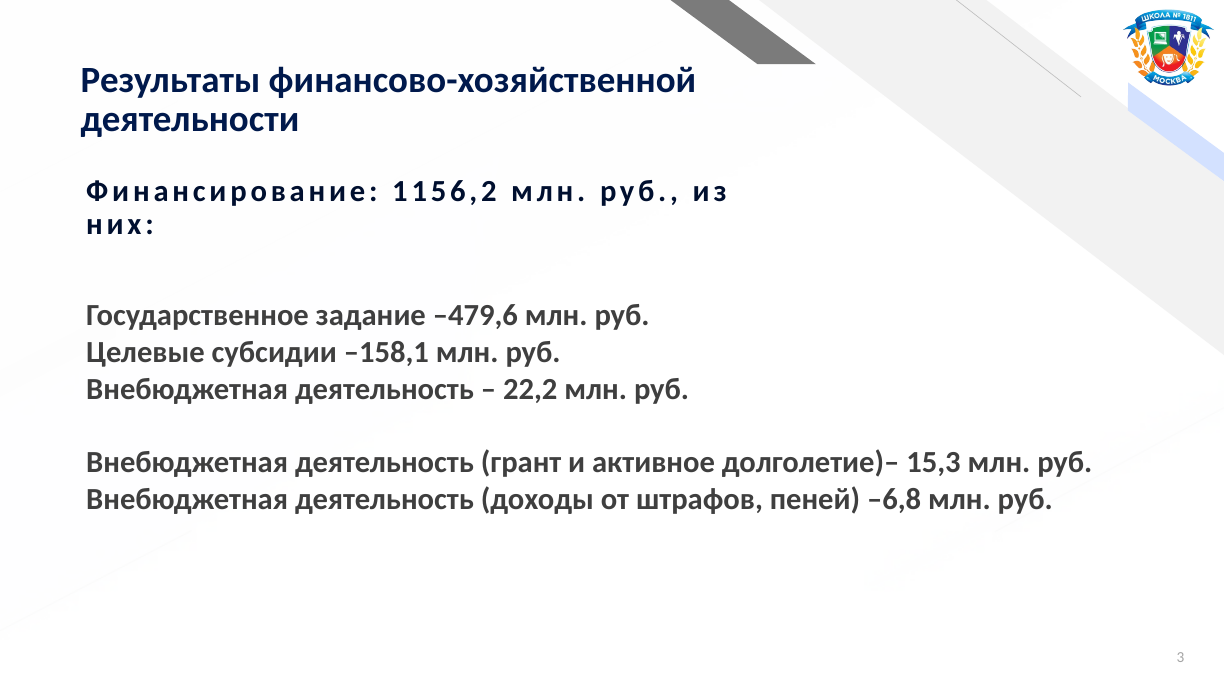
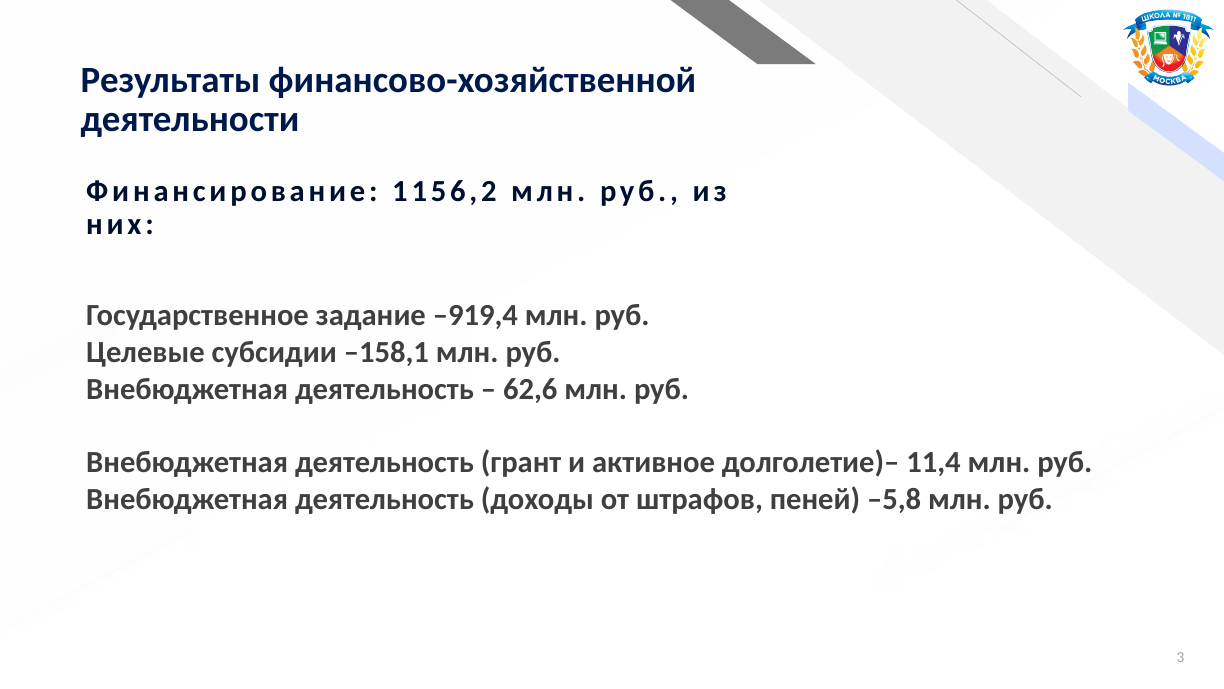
–479,6: –479,6 -> –919,4
22,2: 22,2 -> 62,6
15,3: 15,3 -> 11,4
–6,8: –6,8 -> –5,8
